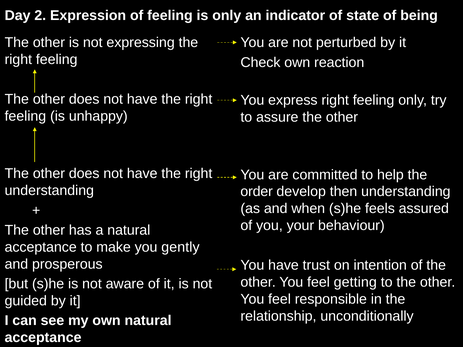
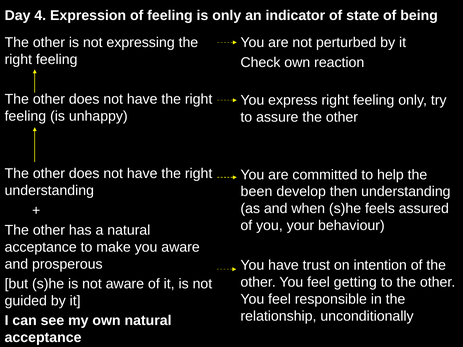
2: 2 -> 4
order: order -> been
you gently: gently -> aware
